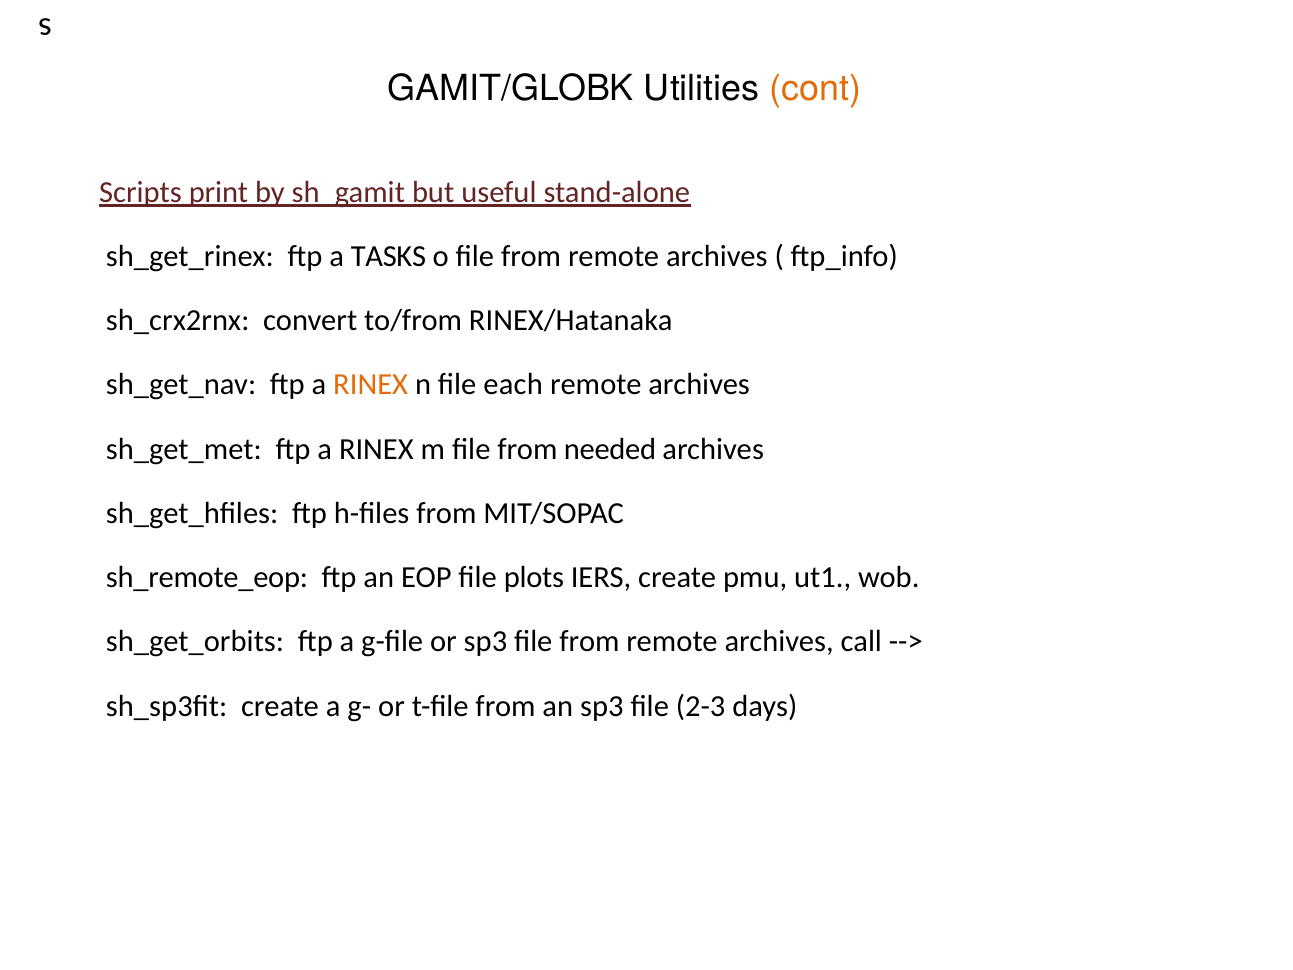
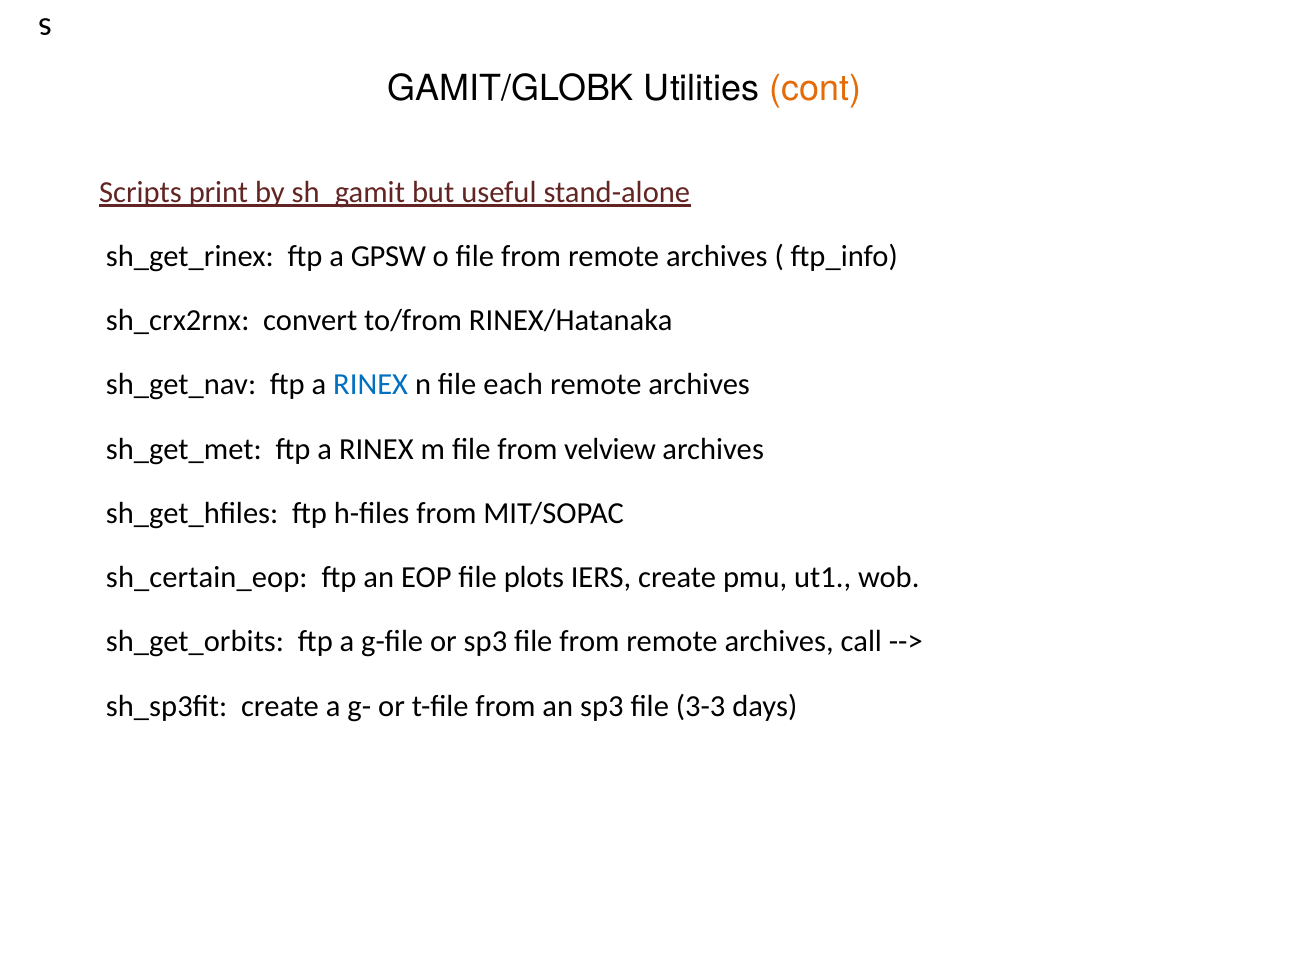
TASKS: TASKS -> GPSW
RINEX at (371, 385) colour: orange -> blue
needed: needed -> velview
sh_remote_eop: sh_remote_eop -> sh_certain_eop
2-3: 2-3 -> 3-3
